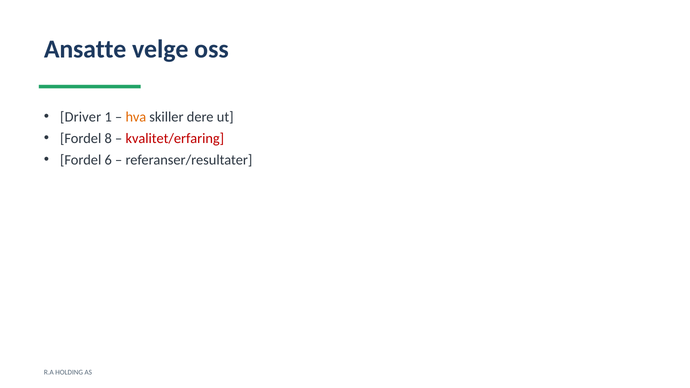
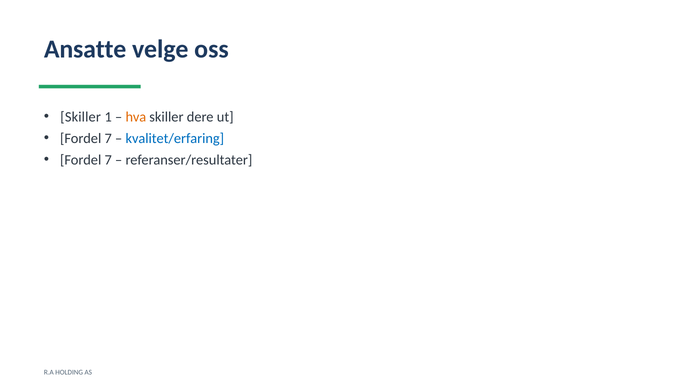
Driver at (81, 117): Driver -> Skiller
8 at (108, 138): 8 -> 7
kvalitet/erfaring colour: red -> blue
6 at (108, 160): 6 -> 7
